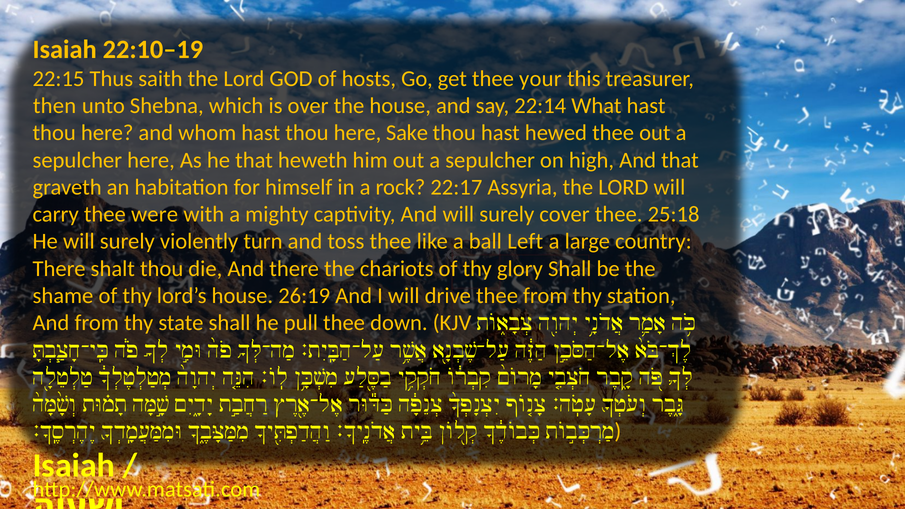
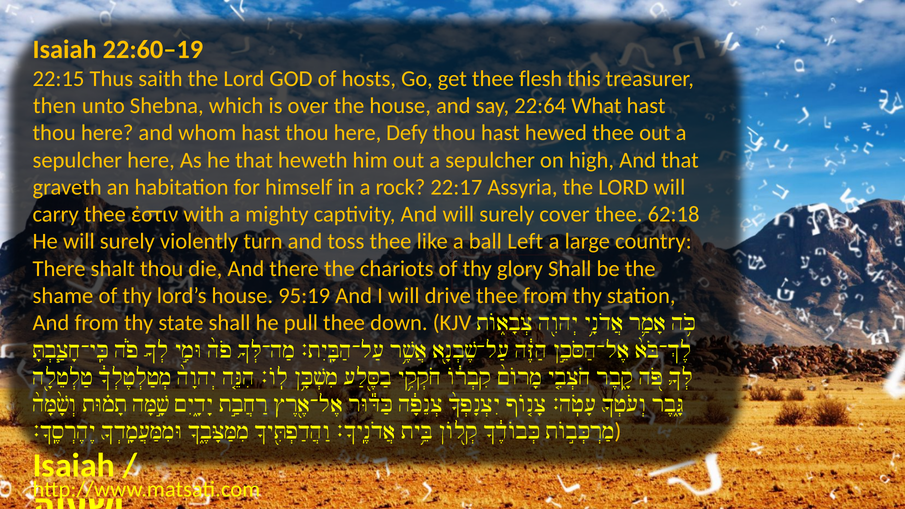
22:10–19: 22:10–19 -> 22:60–19
your: your -> flesh
22:14: 22:14 -> 22:64
Sake: Sake -> Defy
were: were -> ἐστιν
25:18: 25:18 -> 62:18
26:19: 26:19 -> 95:19
